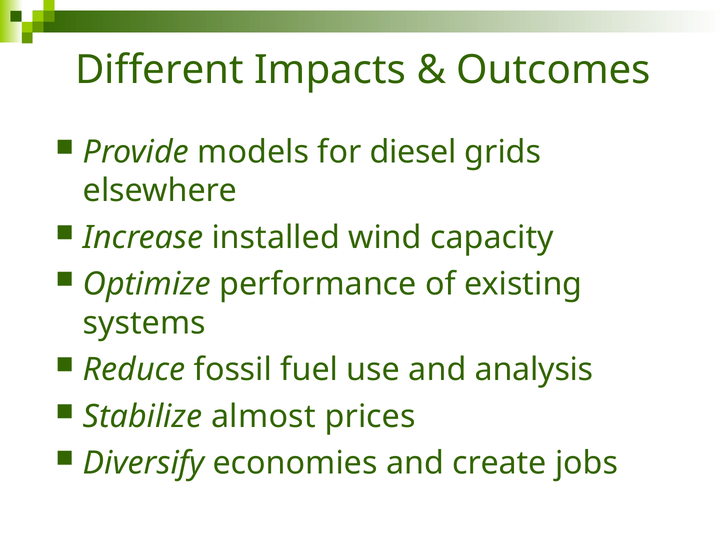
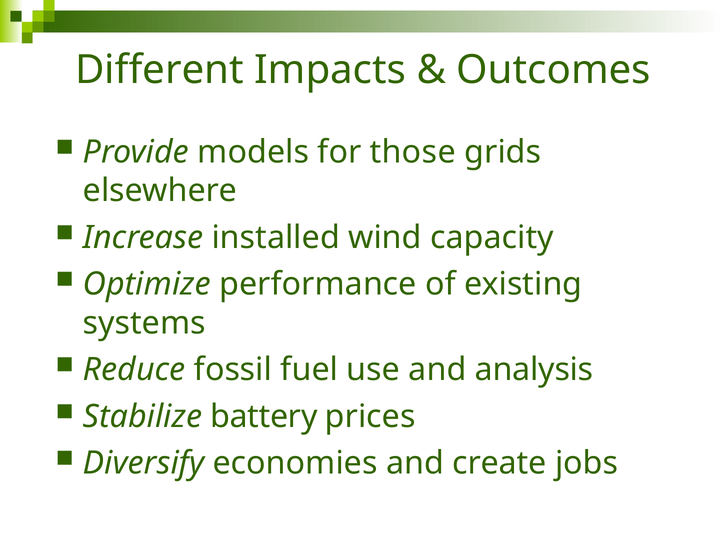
diesel: diesel -> those
almost: almost -> battery
